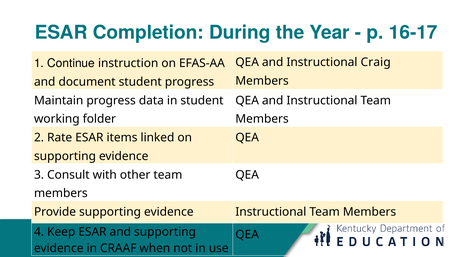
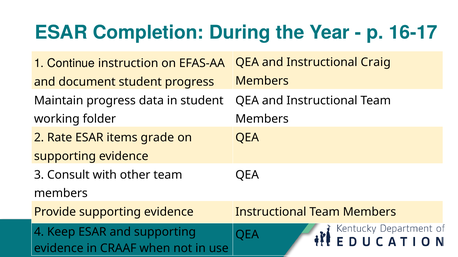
linked: linked -> grade
